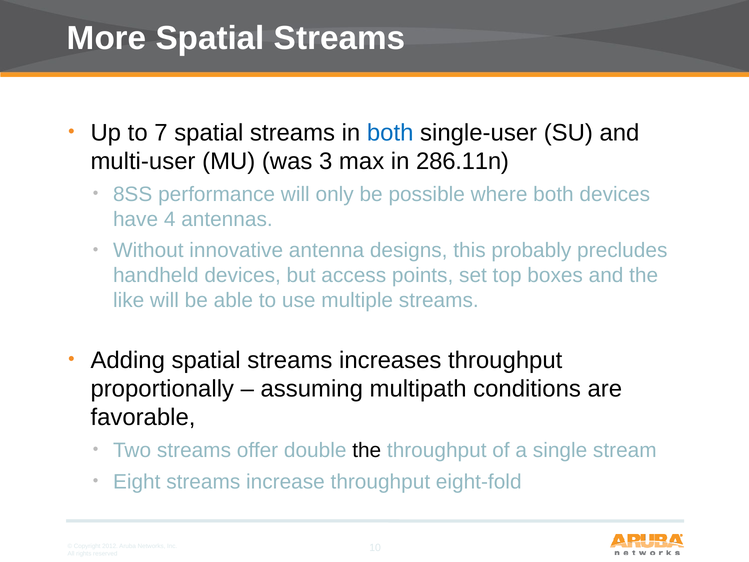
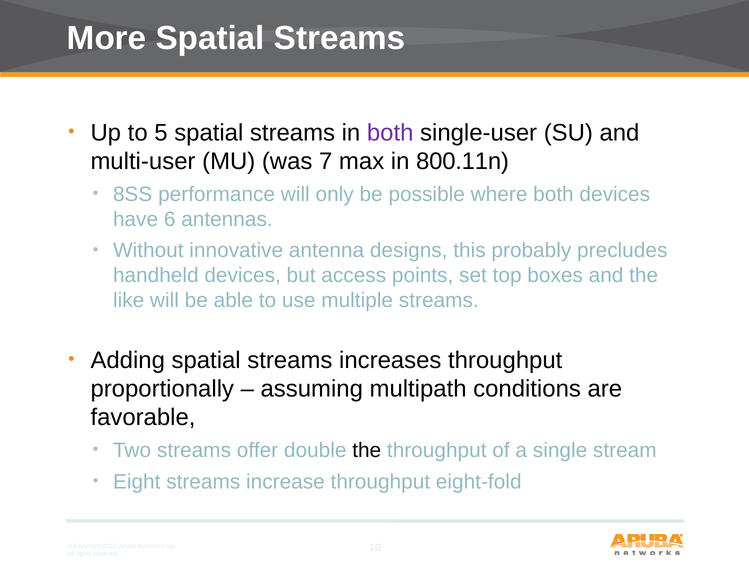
7: 7 -> 5
both at (390, 133) colour: blue -> purple
3: 3 -> 7
286.11n: 286.11n -> 800.11n
4: 4 -> 6
